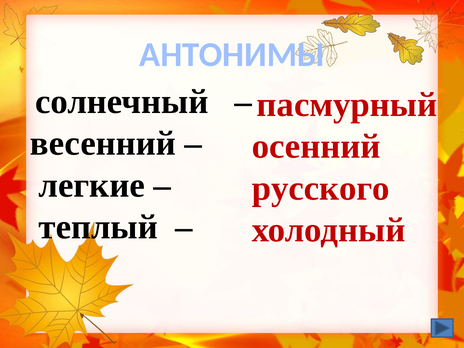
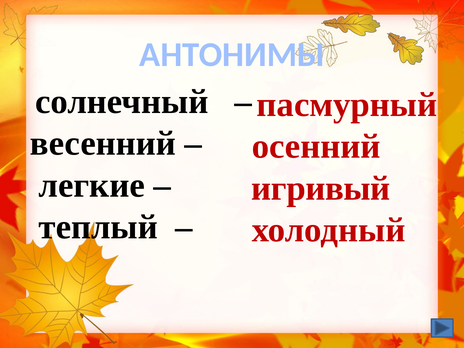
русского: русского -> игривый
